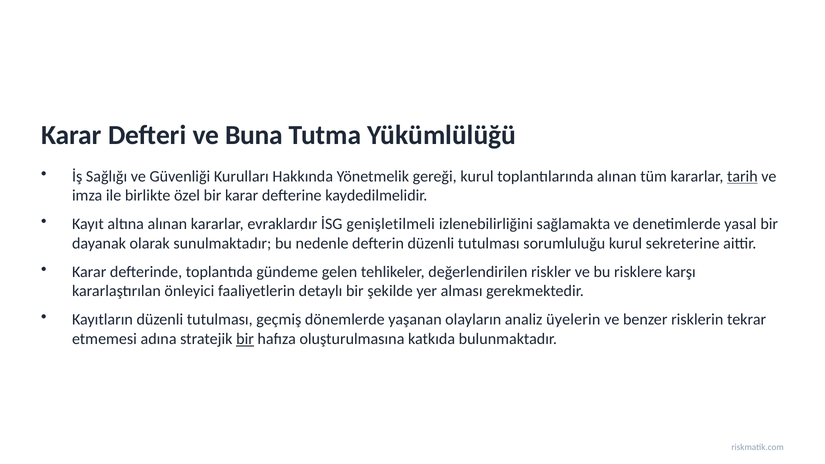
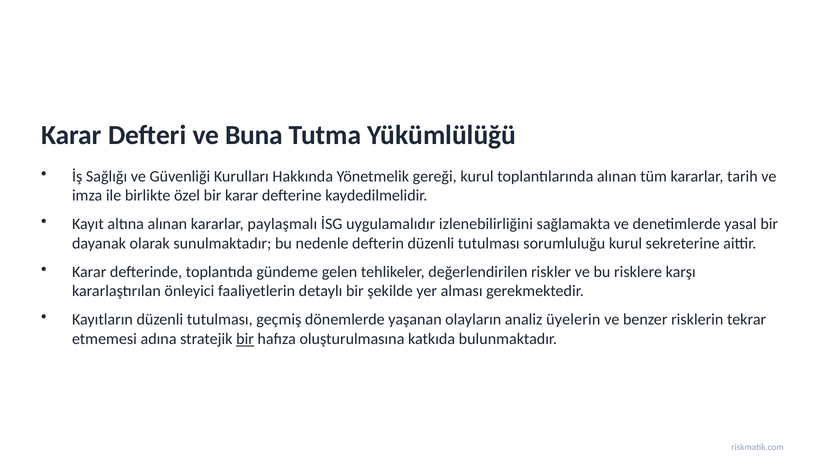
tarih underline: present -> none
evraklardır: evraklardır -> paylaşmalı
genişletilmeli: genişletilmeli -> uygulamalıdır
